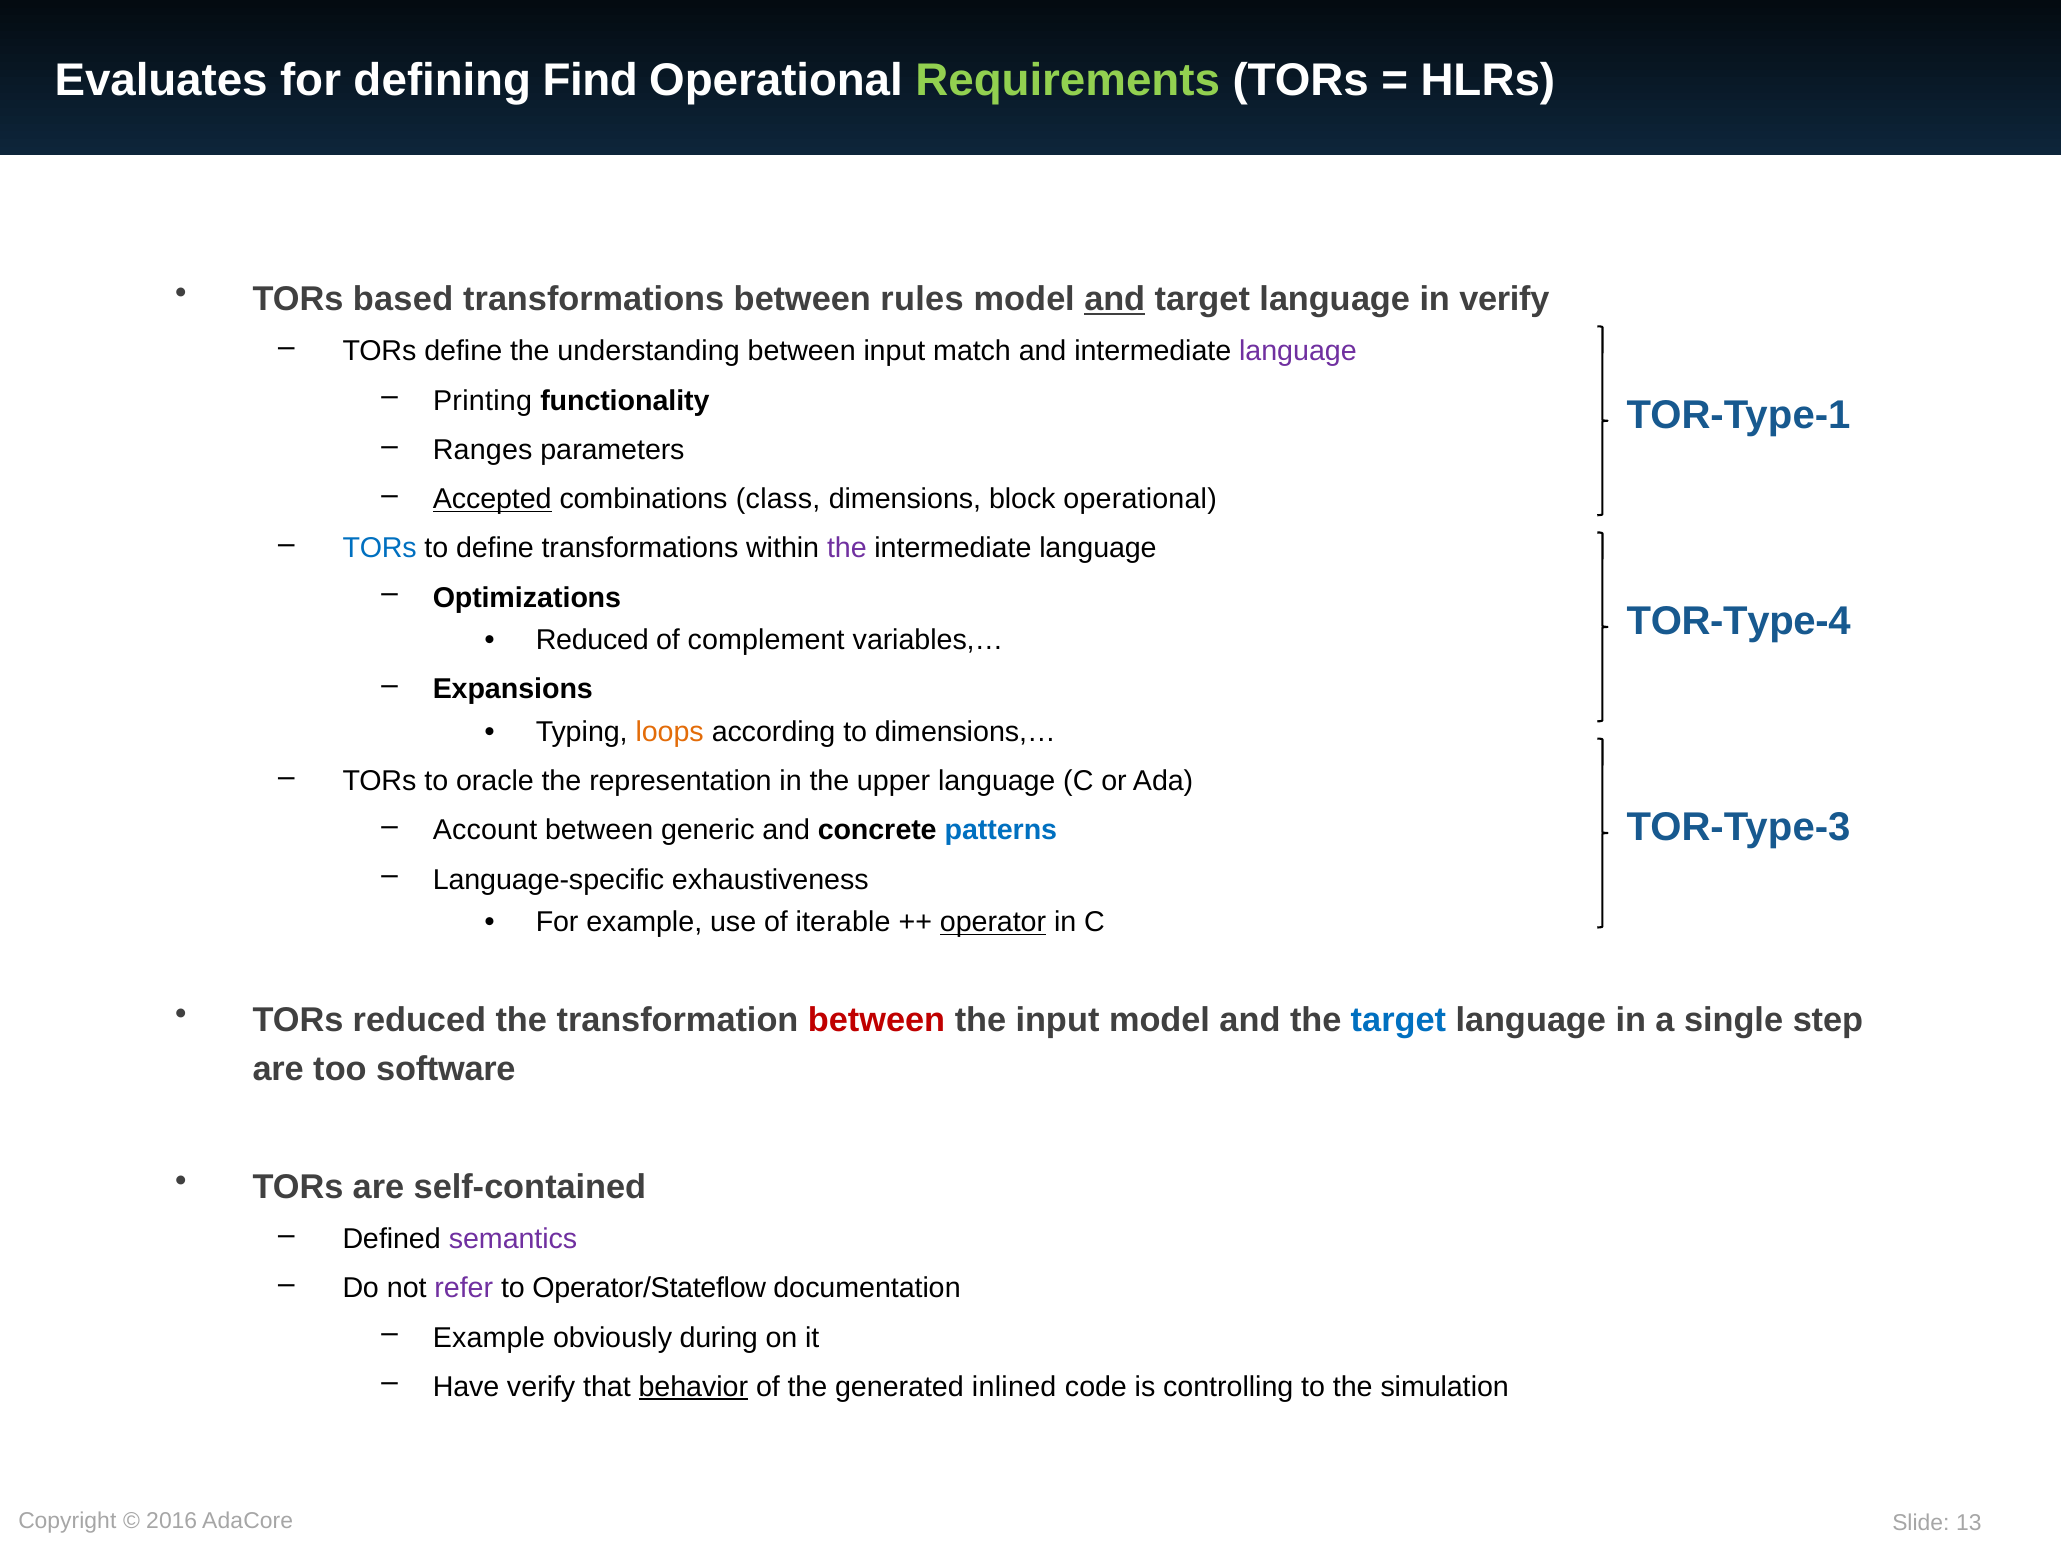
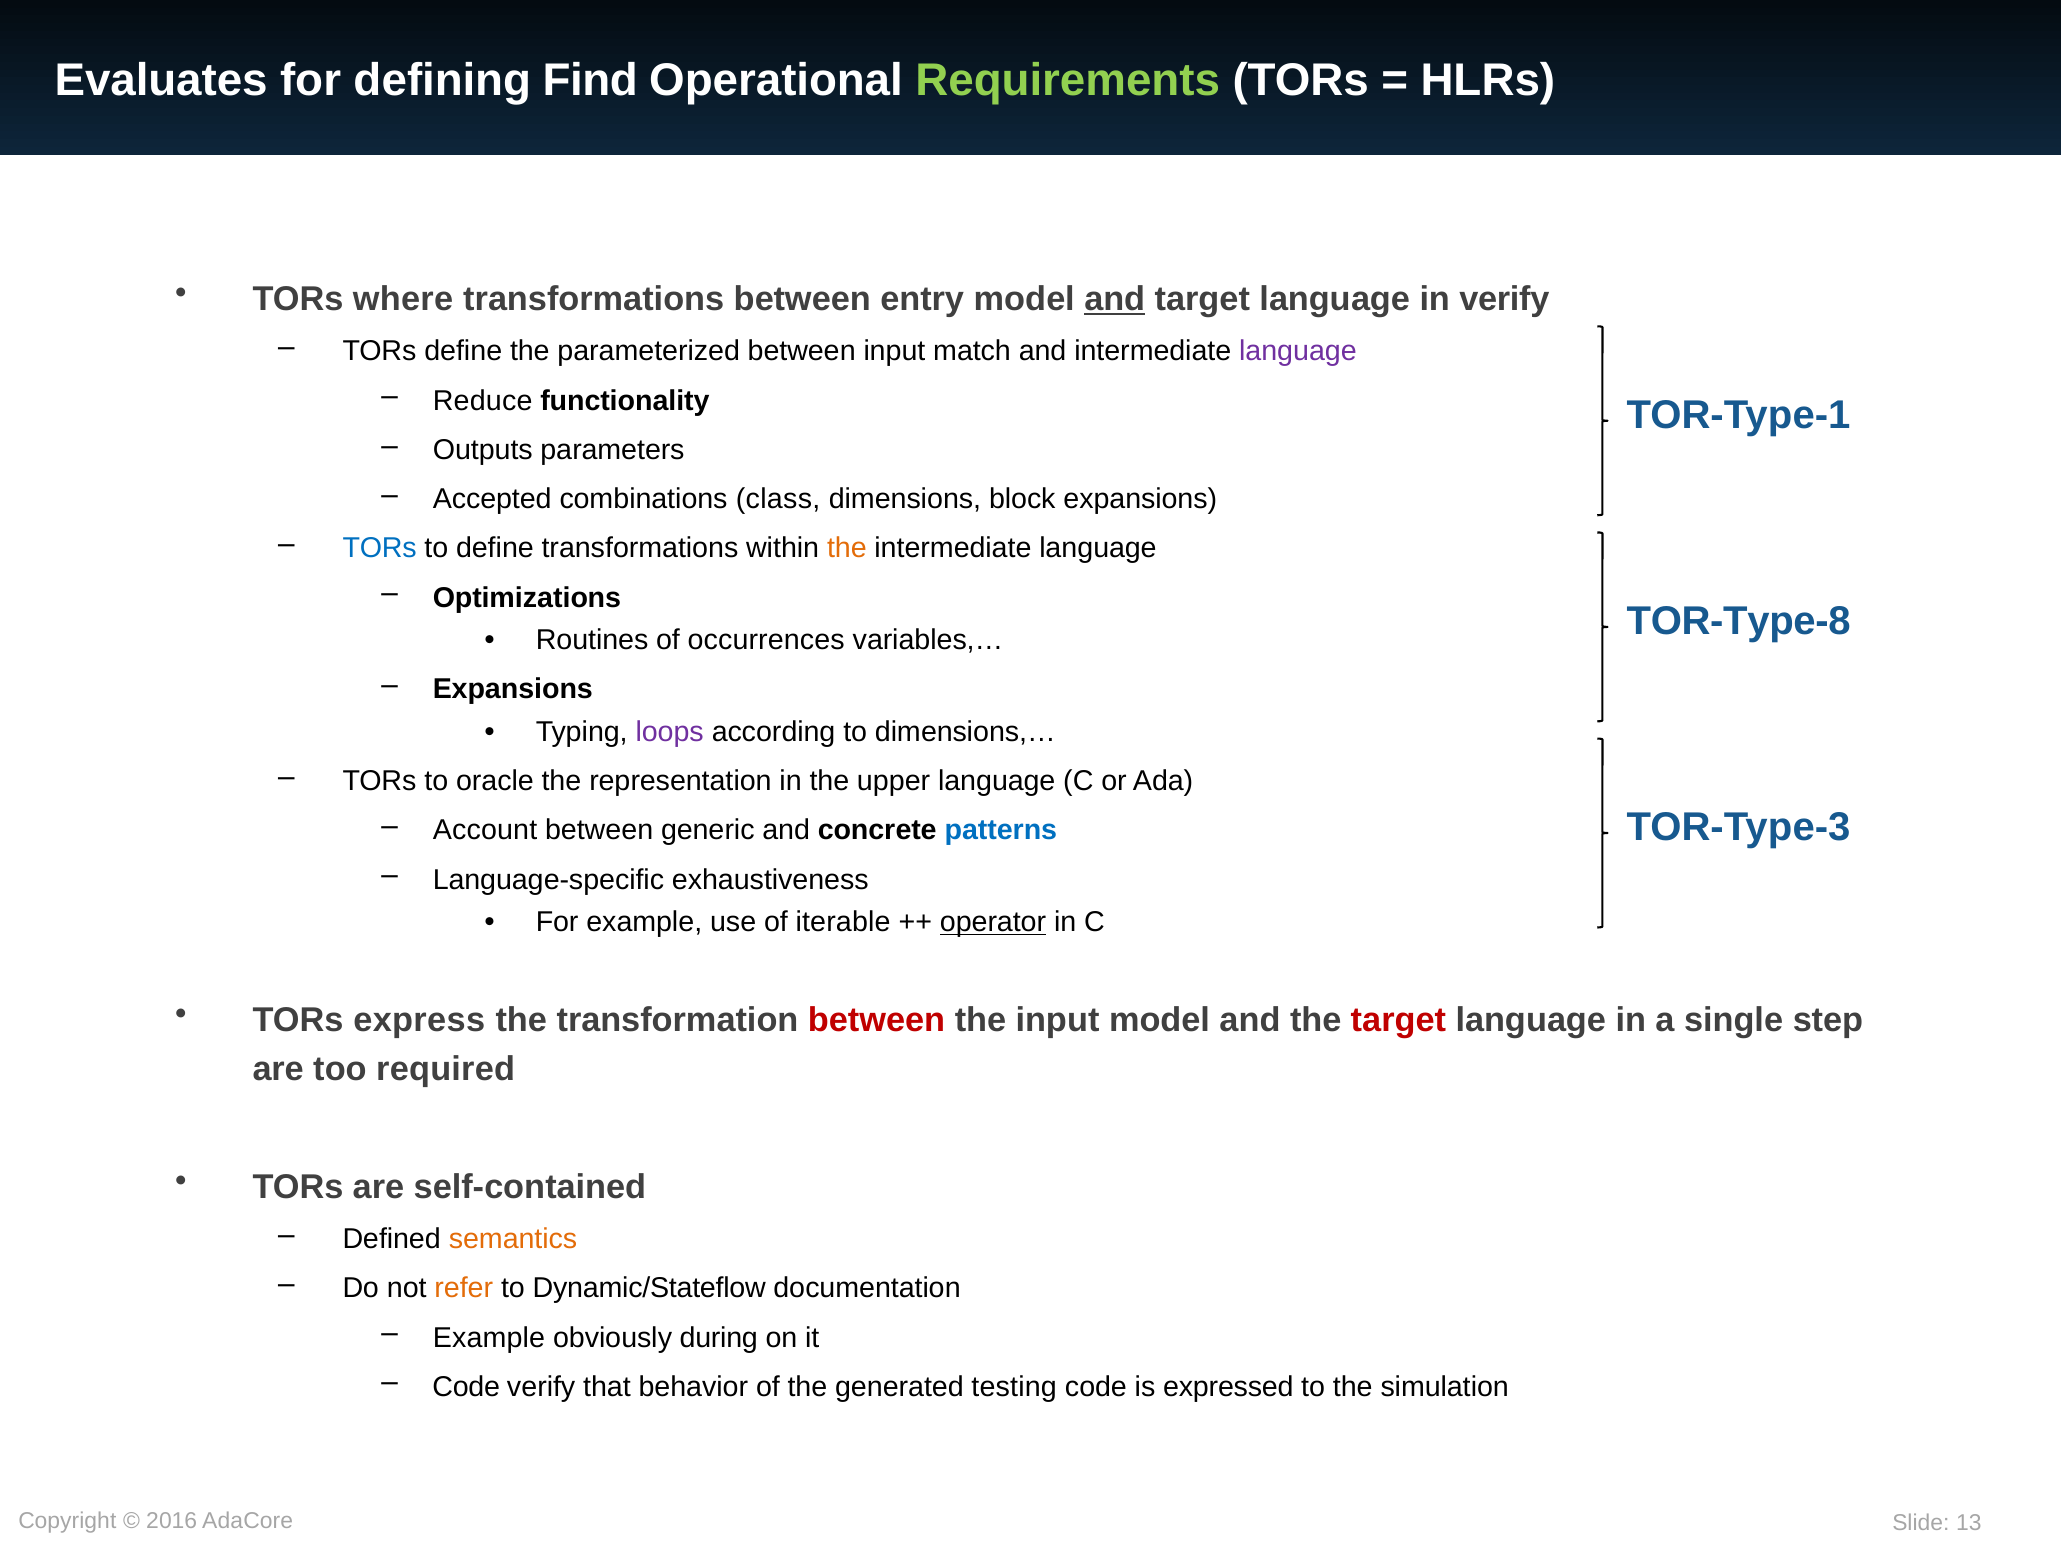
based: based -> where
rules: rules -> entry
understanding: understanding -> parameterized
Printing: Printing -> Reduce
Ranges: Ranges -> Outputs
Accepted underline: present -> none
block operational: operational -> expansions
the at (847, 548) colour: purple -> orange
TOR-Type-4: TOR-Type-4 -> TOR-Type-8
Reduced at (592, 640): Reduced -> Routines
complement: complement -> occurrences
loops colour: orange -> purple
TORs reduced: reduced -> express
target at (1398, 1020) colour: blue -> red
software: software -> required
semantics colour: purple -> orange
refer colour: purple -> orange
Operator/Stateflow: Operator/Stateflow -> Dynamic/Stateflow
Have at (466, 1387): Have -> Code
behavior underline: present -> none
inlined: inlined -> testing
controlling: controlling -> expressed
